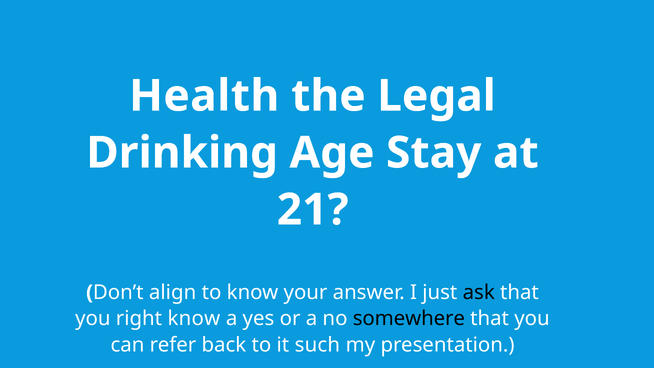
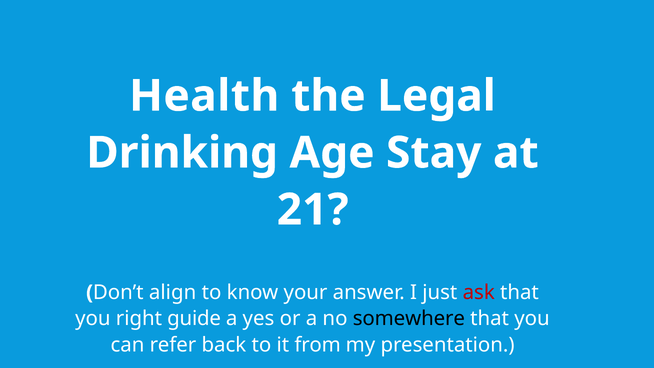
ask colour: black -> red
right know: know -> guide
such: such -> from
